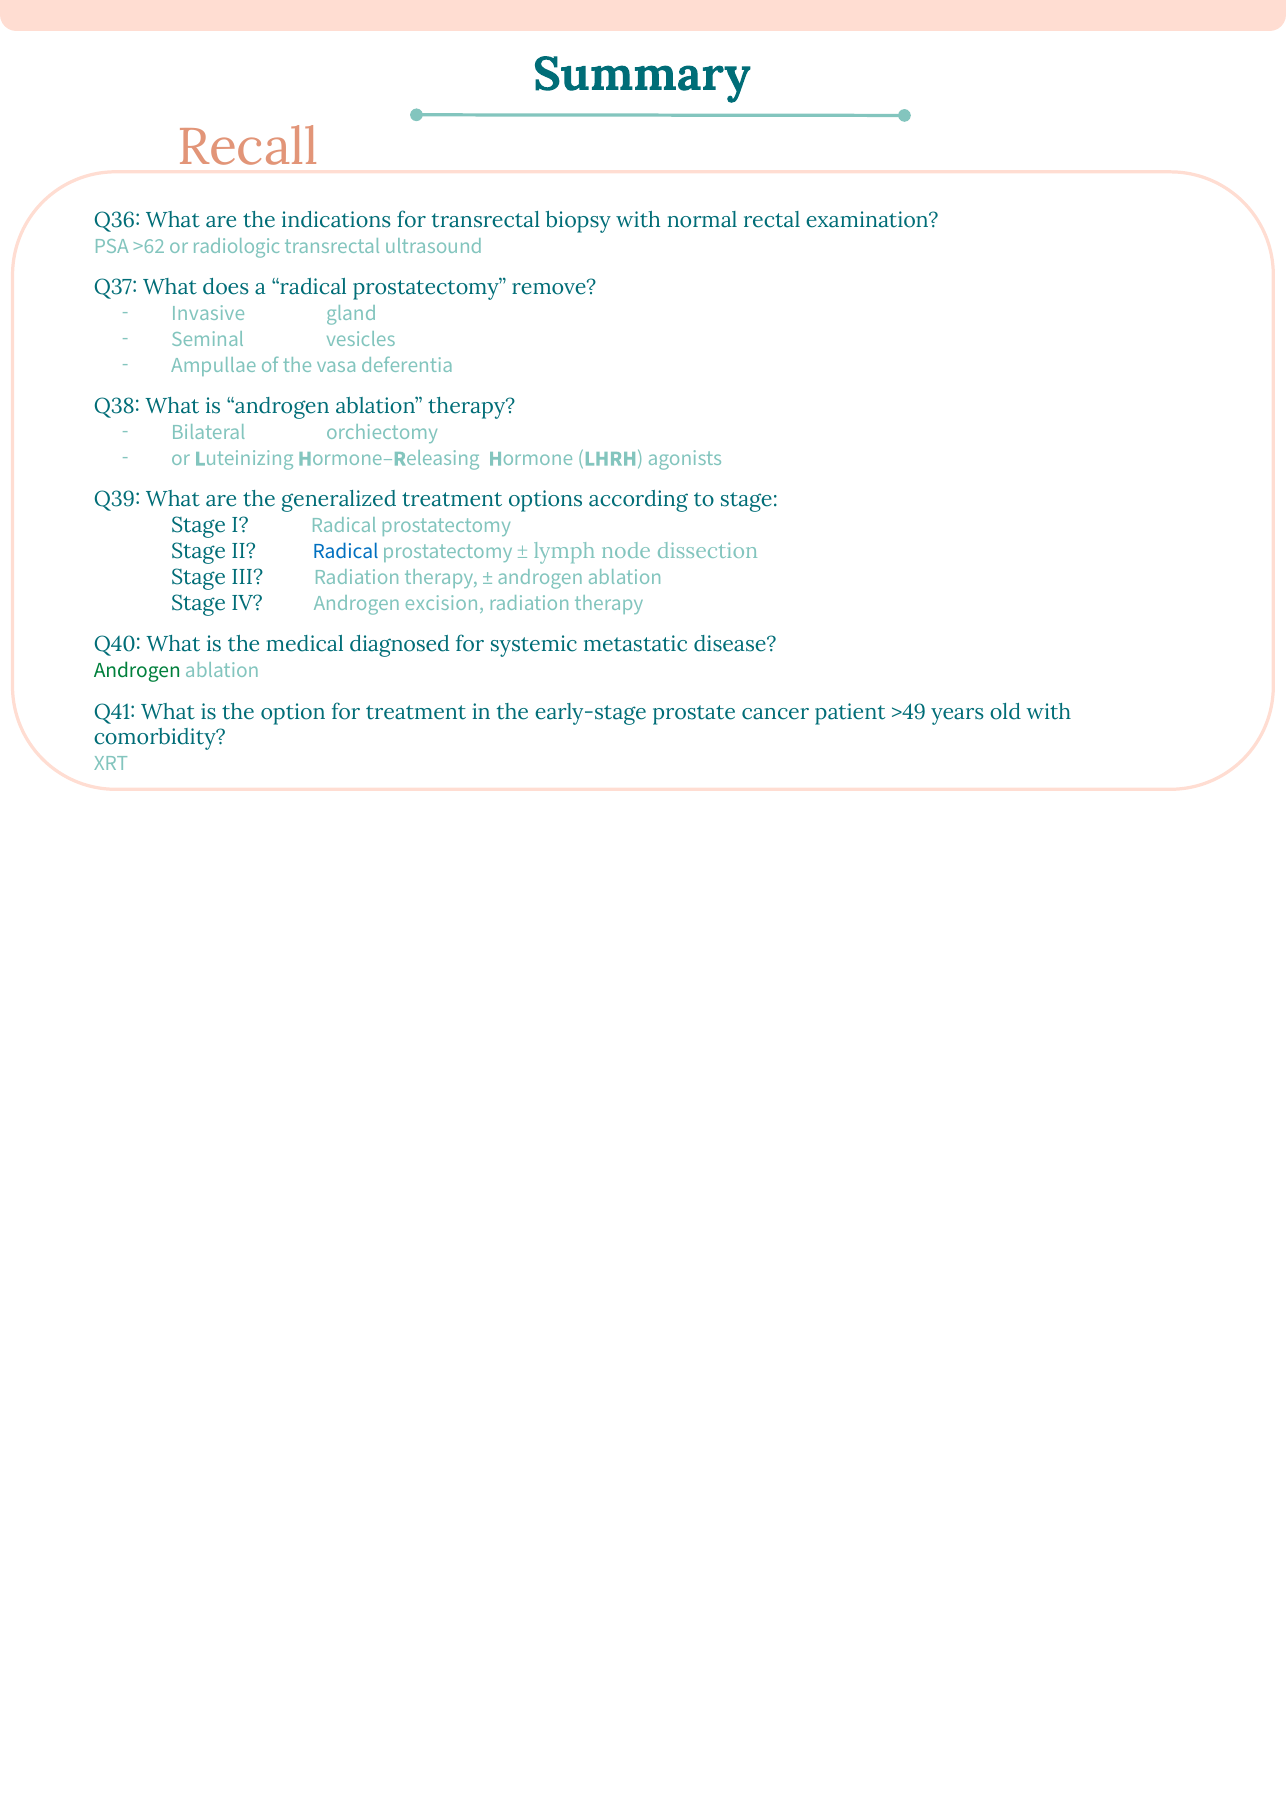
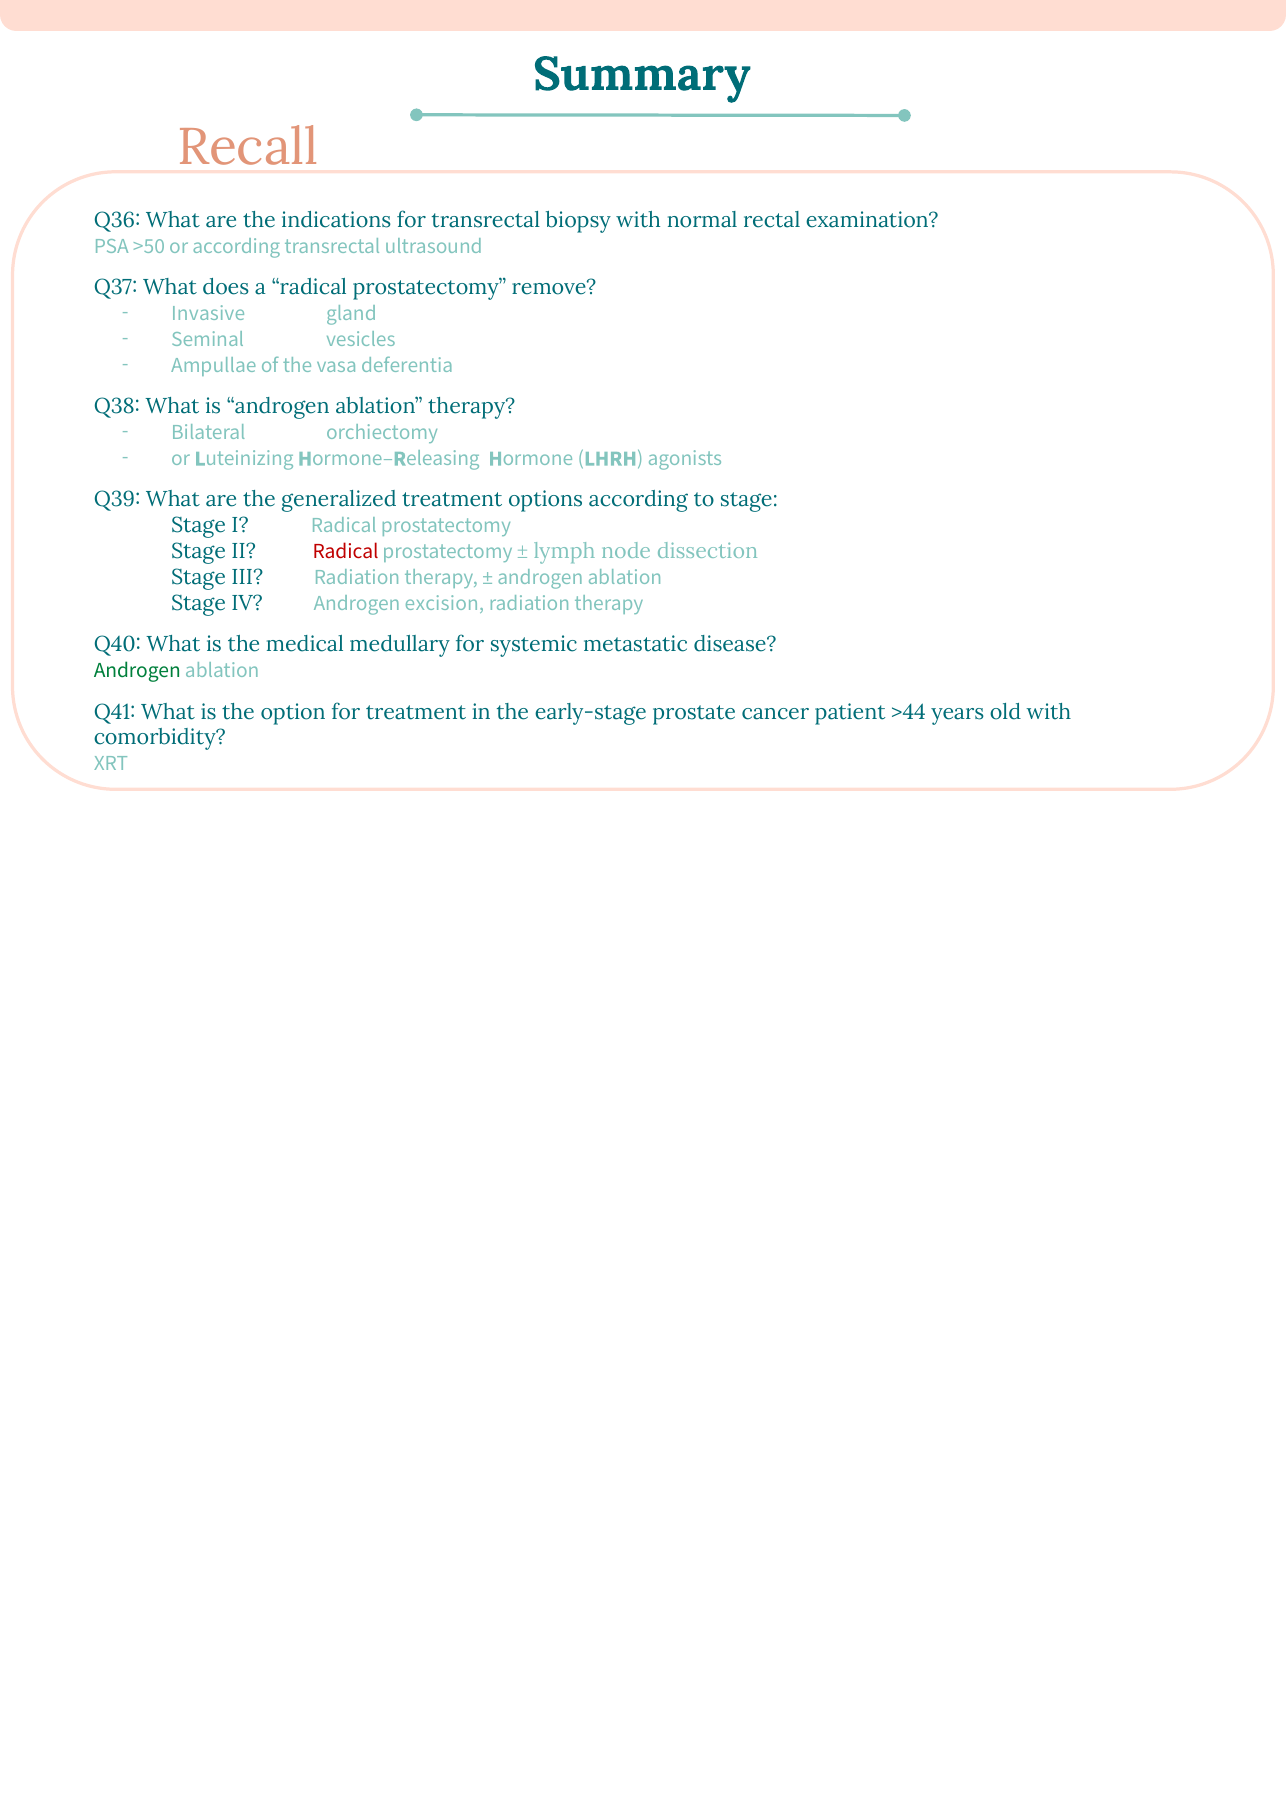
>62: >62 -> >50
or radiologic: radiologic -> according
Radical at (346, 552) colour: blue -> red
diagnosed: diagnosed -> medullary
>49: >49 -> >44
